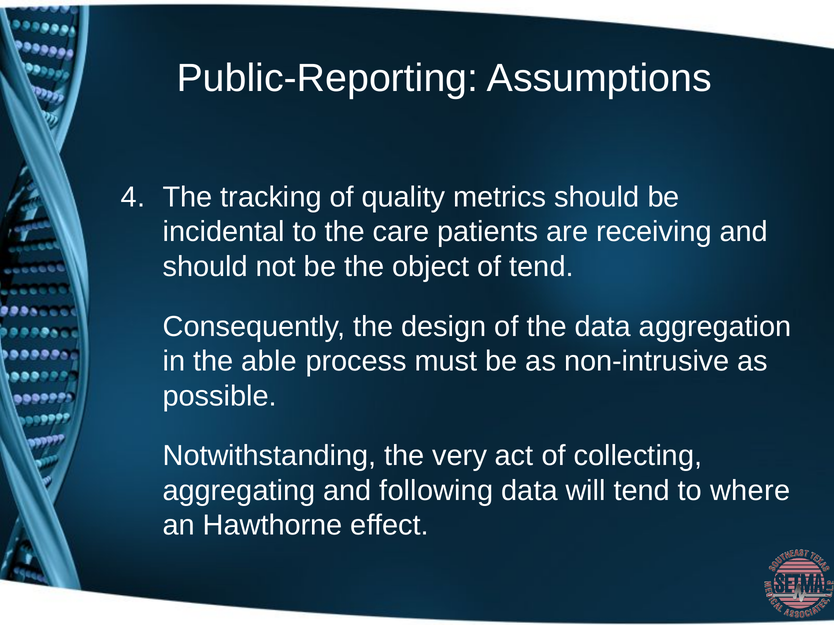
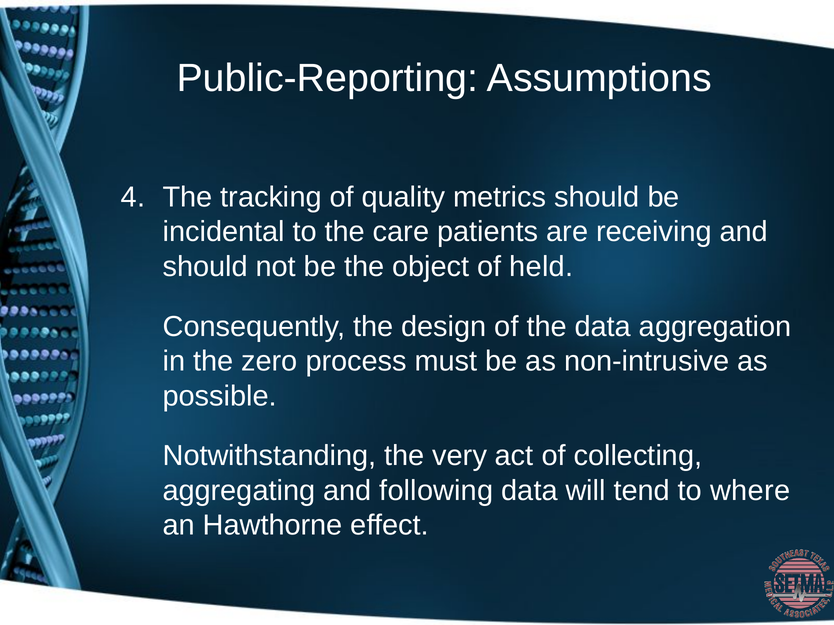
of tend: tend -> held
able: able -> zero
